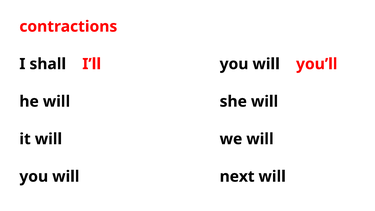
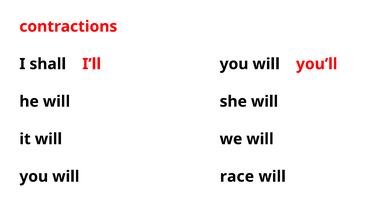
next: next -> race
